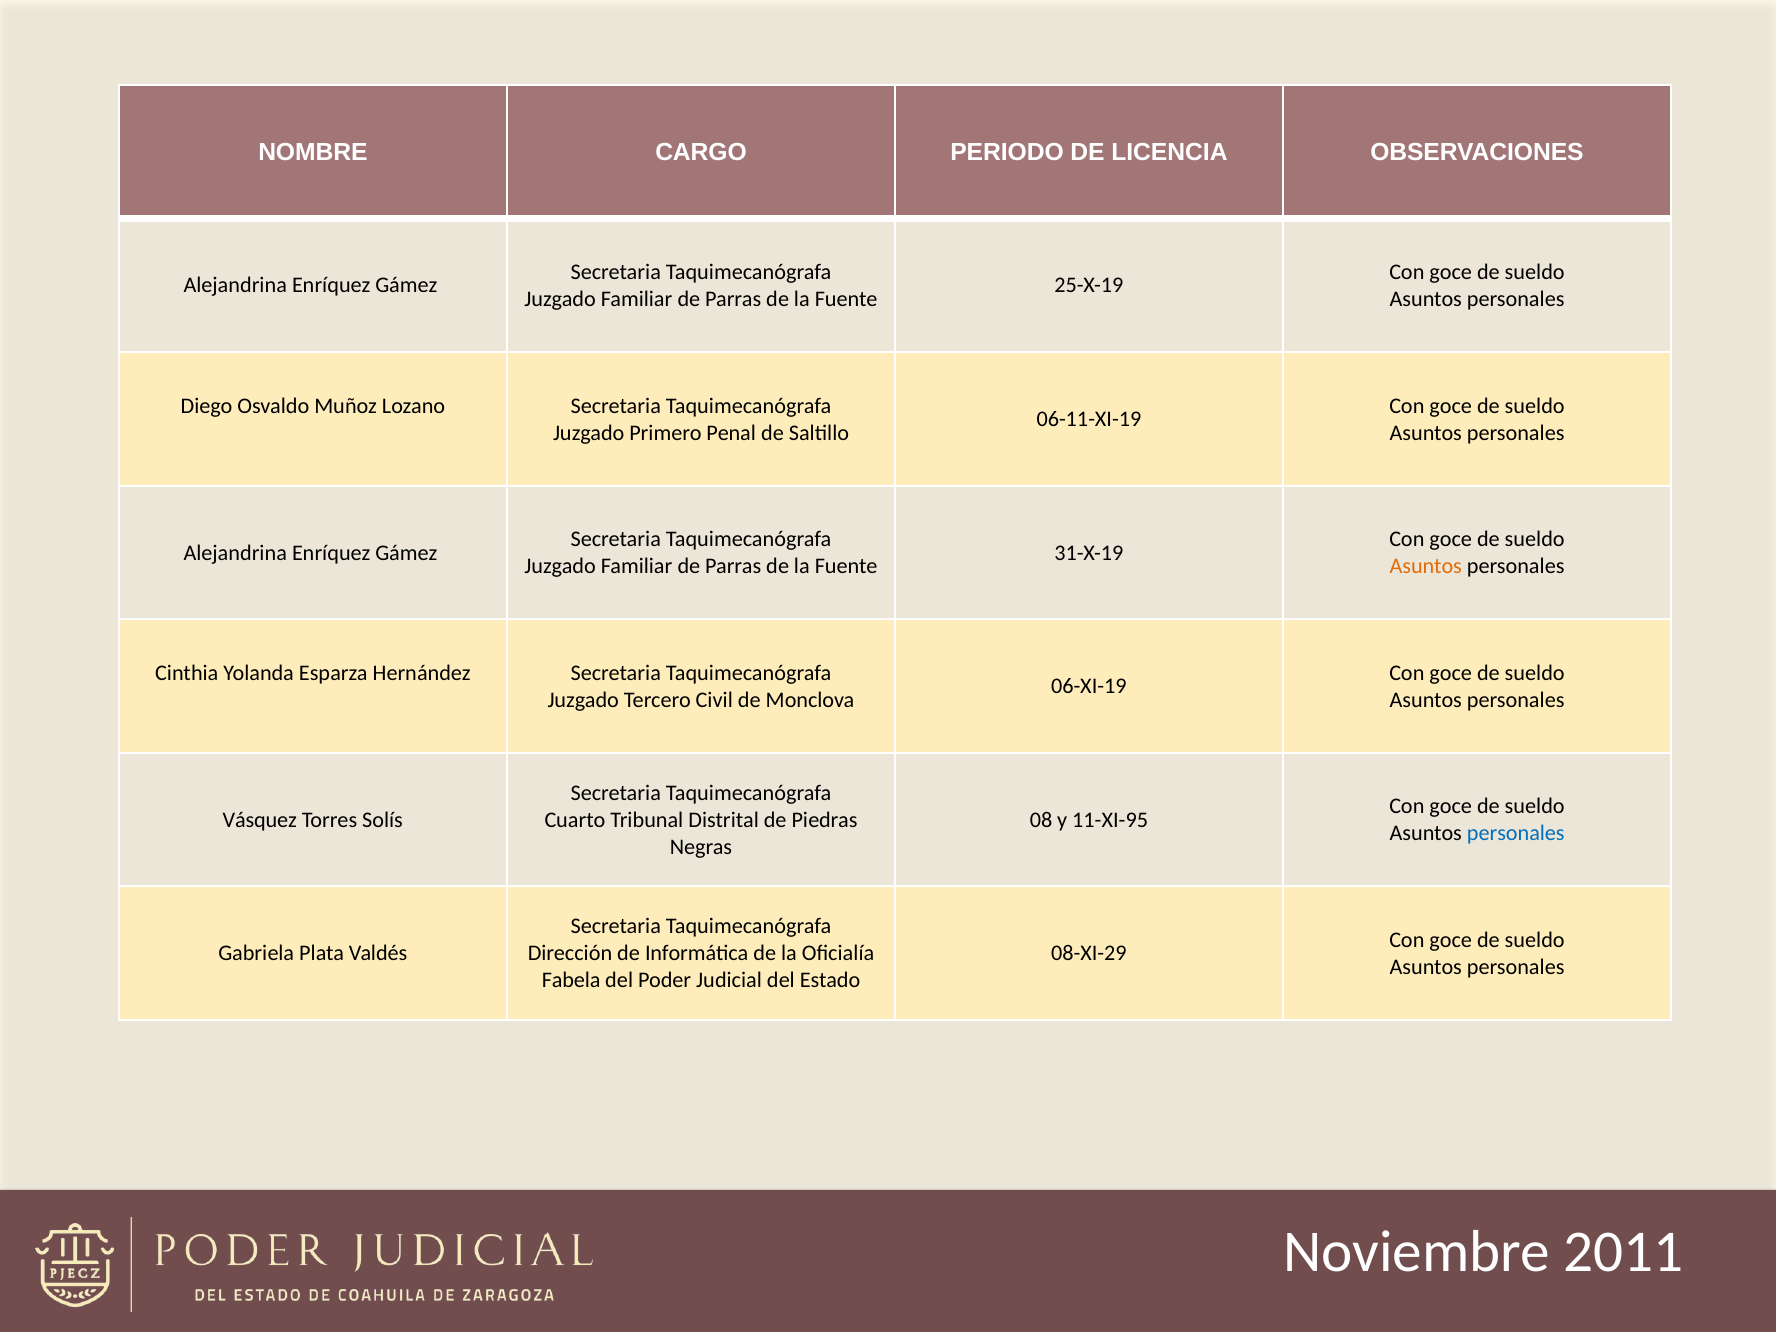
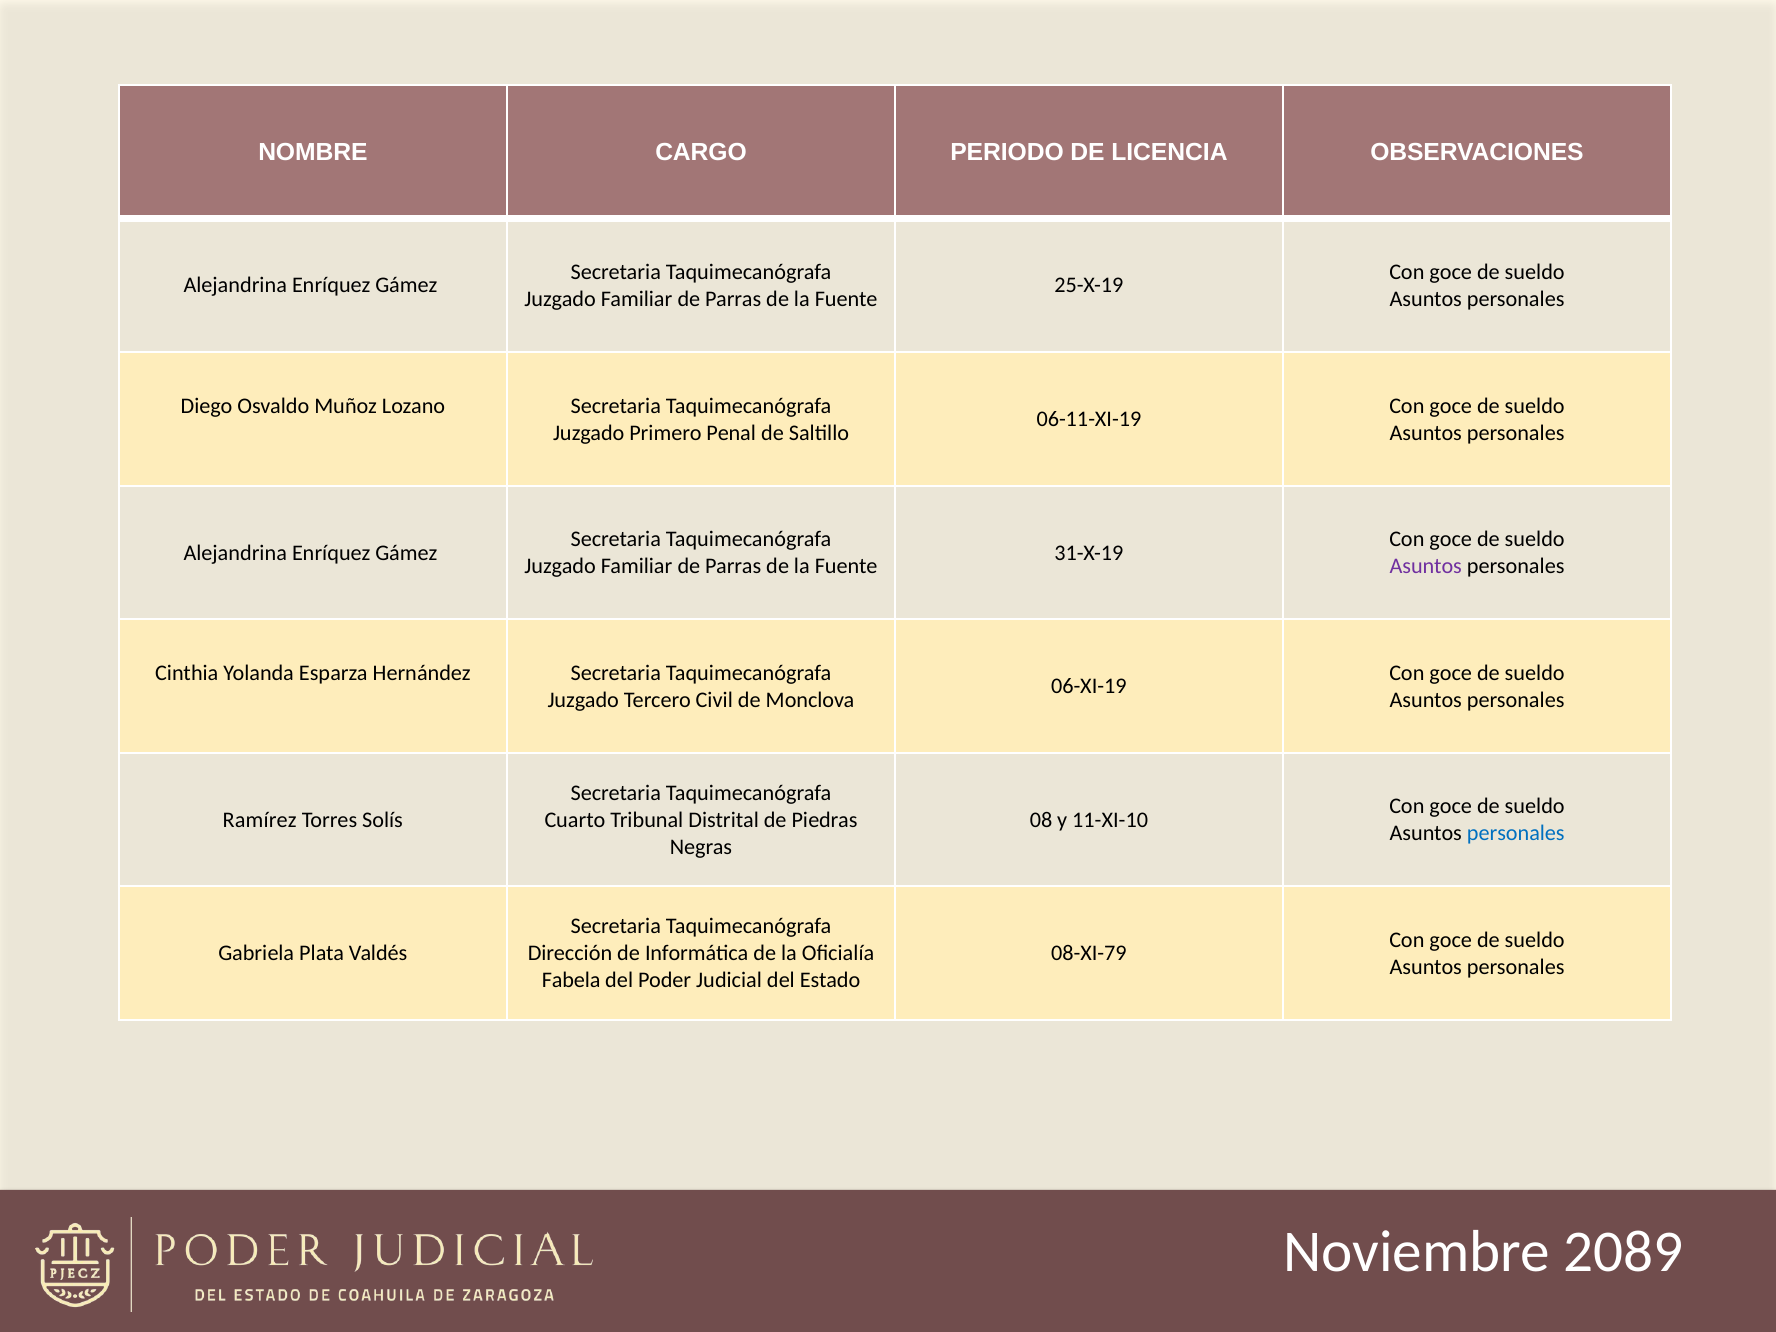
Asuntos at (1426, 566) colour: orange -> purple
Vásquez: Vásquez -> Ramírez
11-XI-95: 11-XI-95 -> 11-XI-10
08-XI-29: 08-XI-29 -> 08-XI-79
2011: 2011 -> 2089
